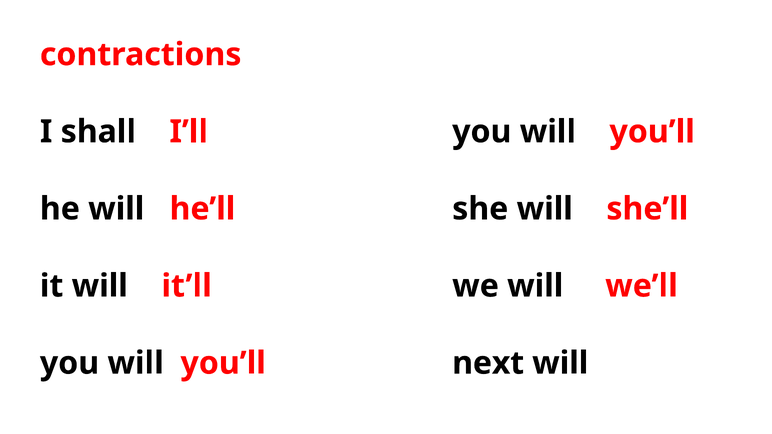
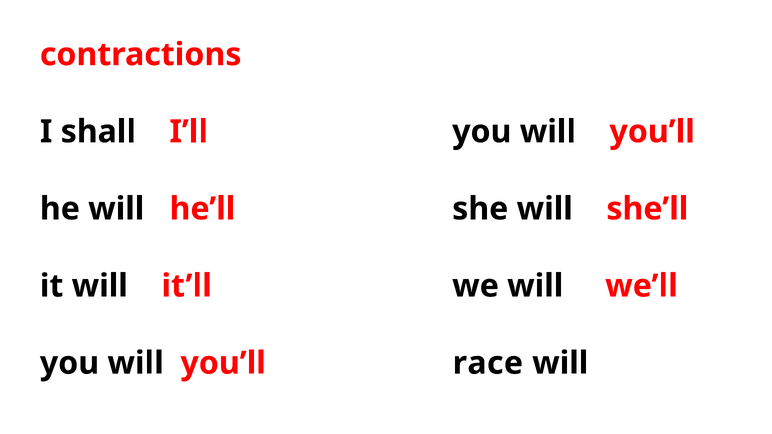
next: next -> race
